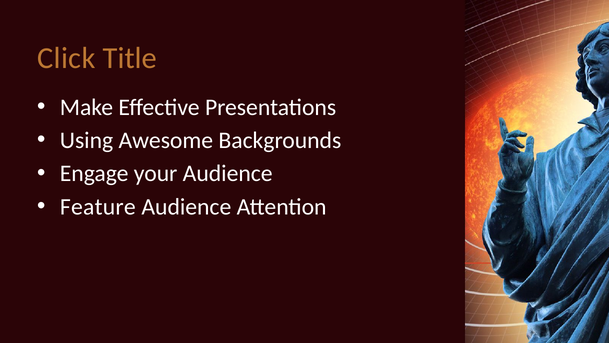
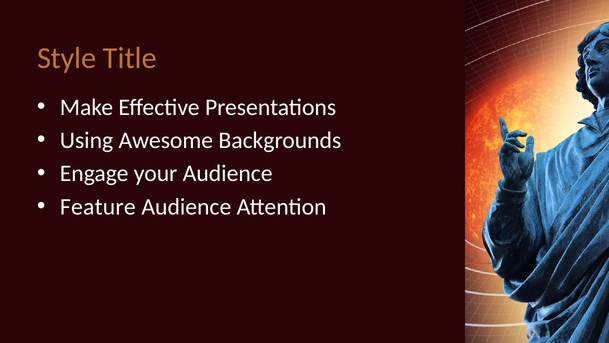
Click: Click -> Style
